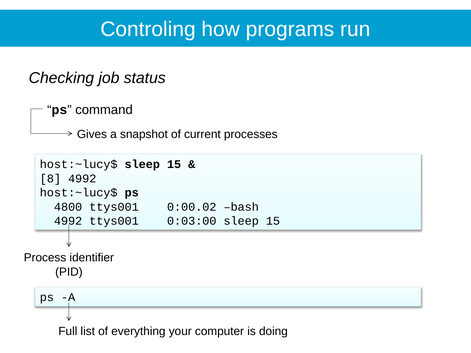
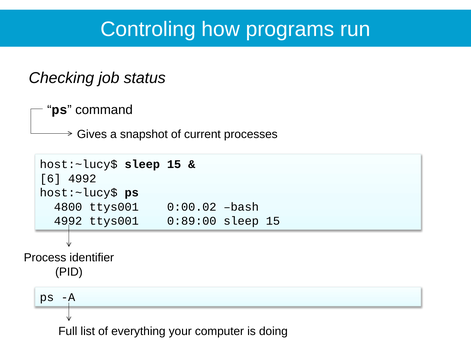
8: 8 -> 6
0:03:00: 0:03:00 -> 0:89:00
